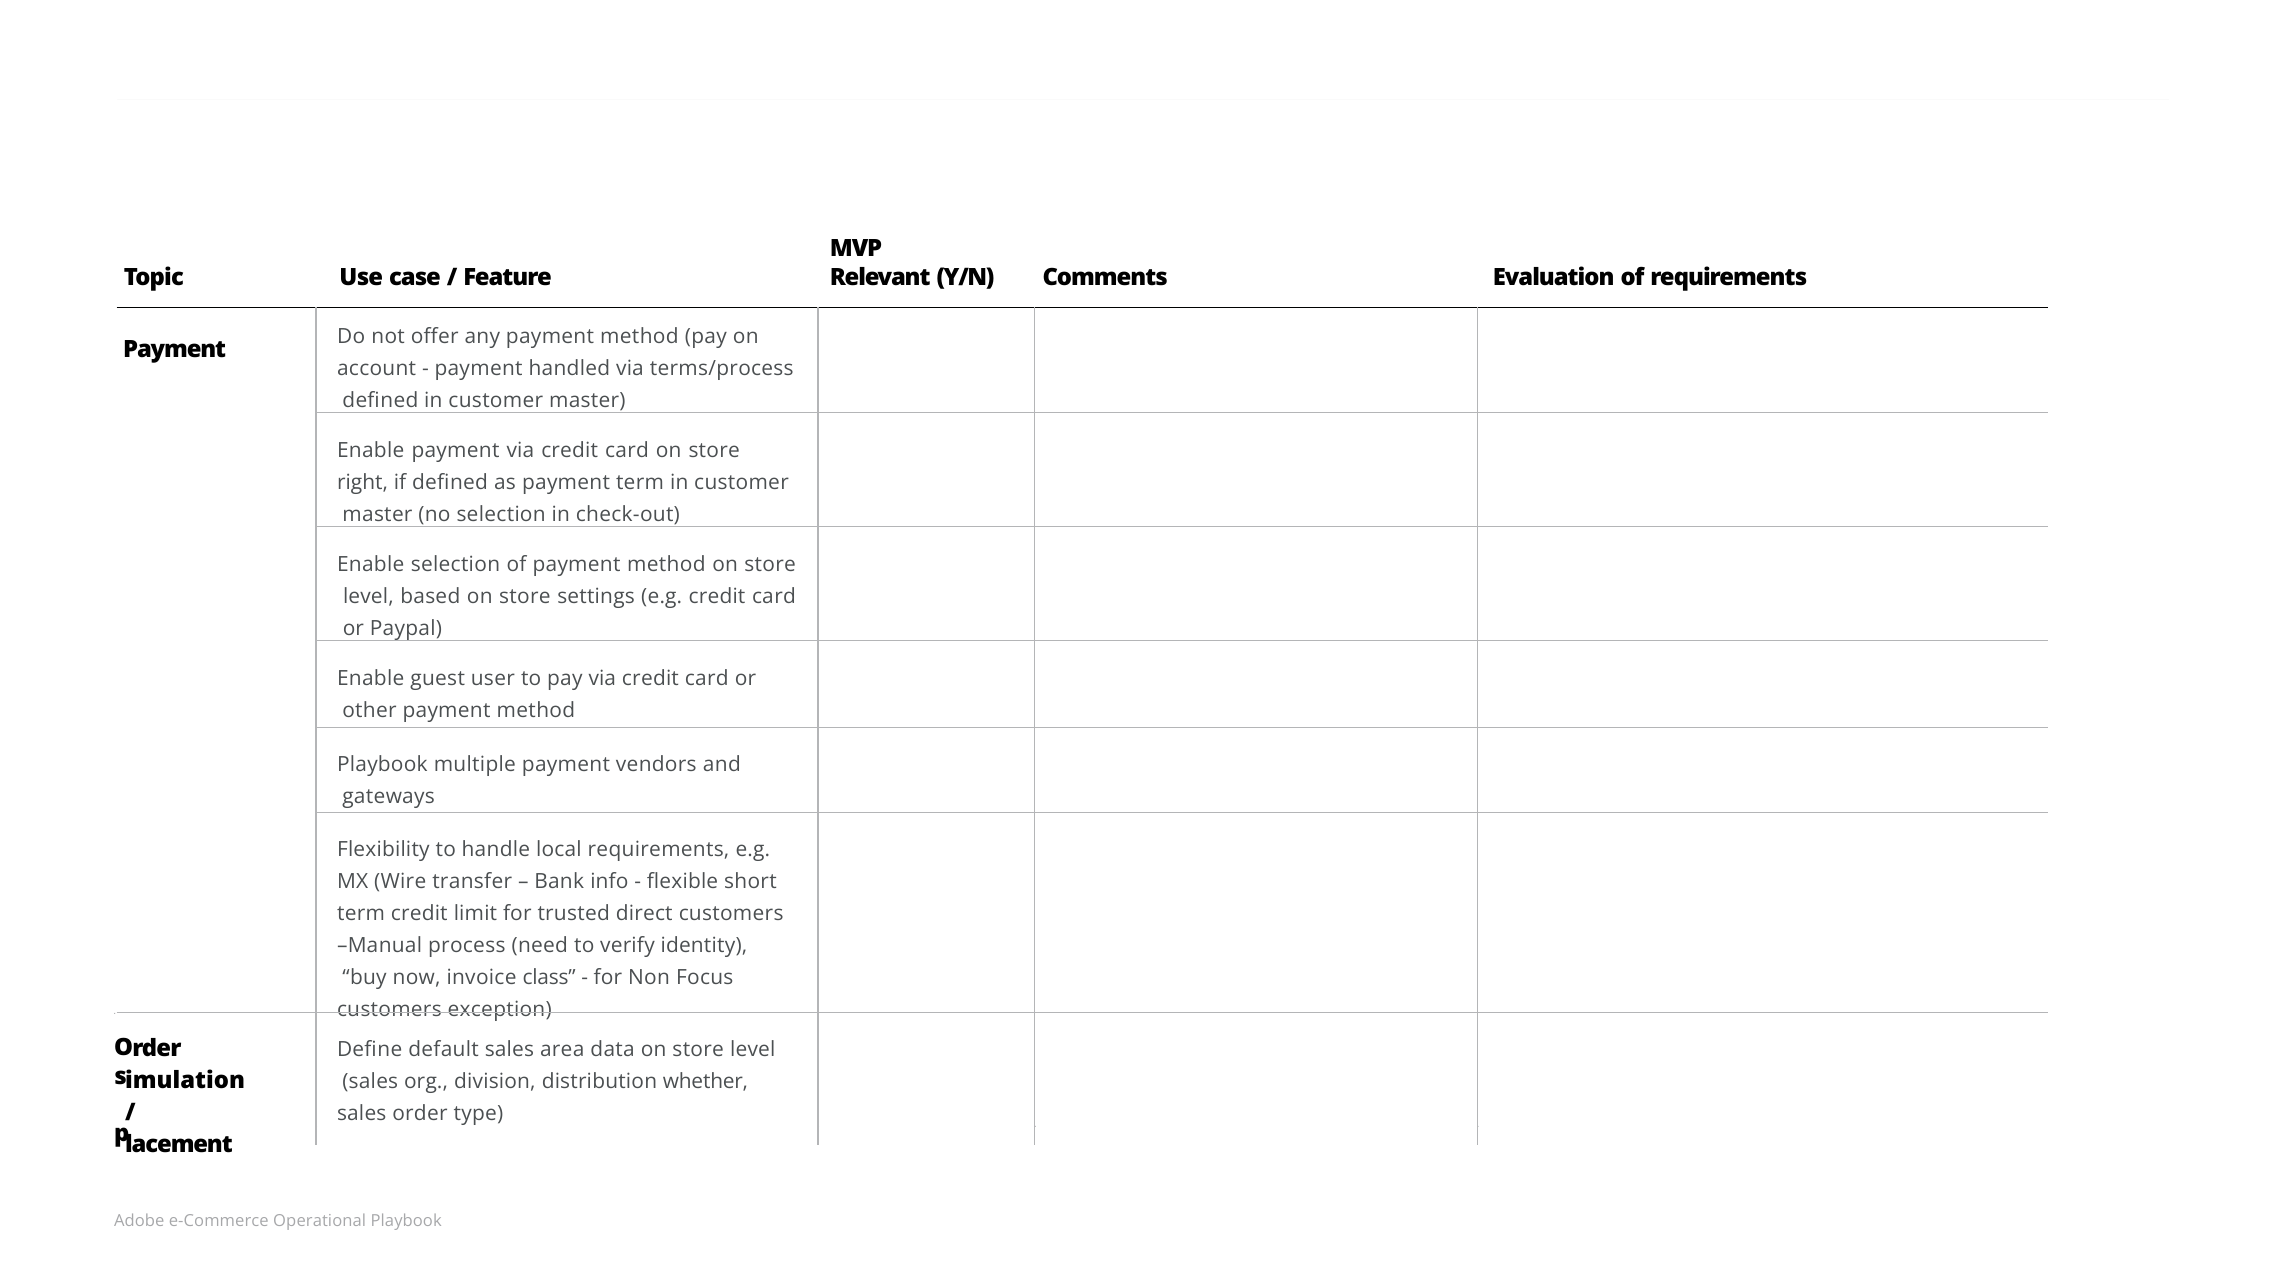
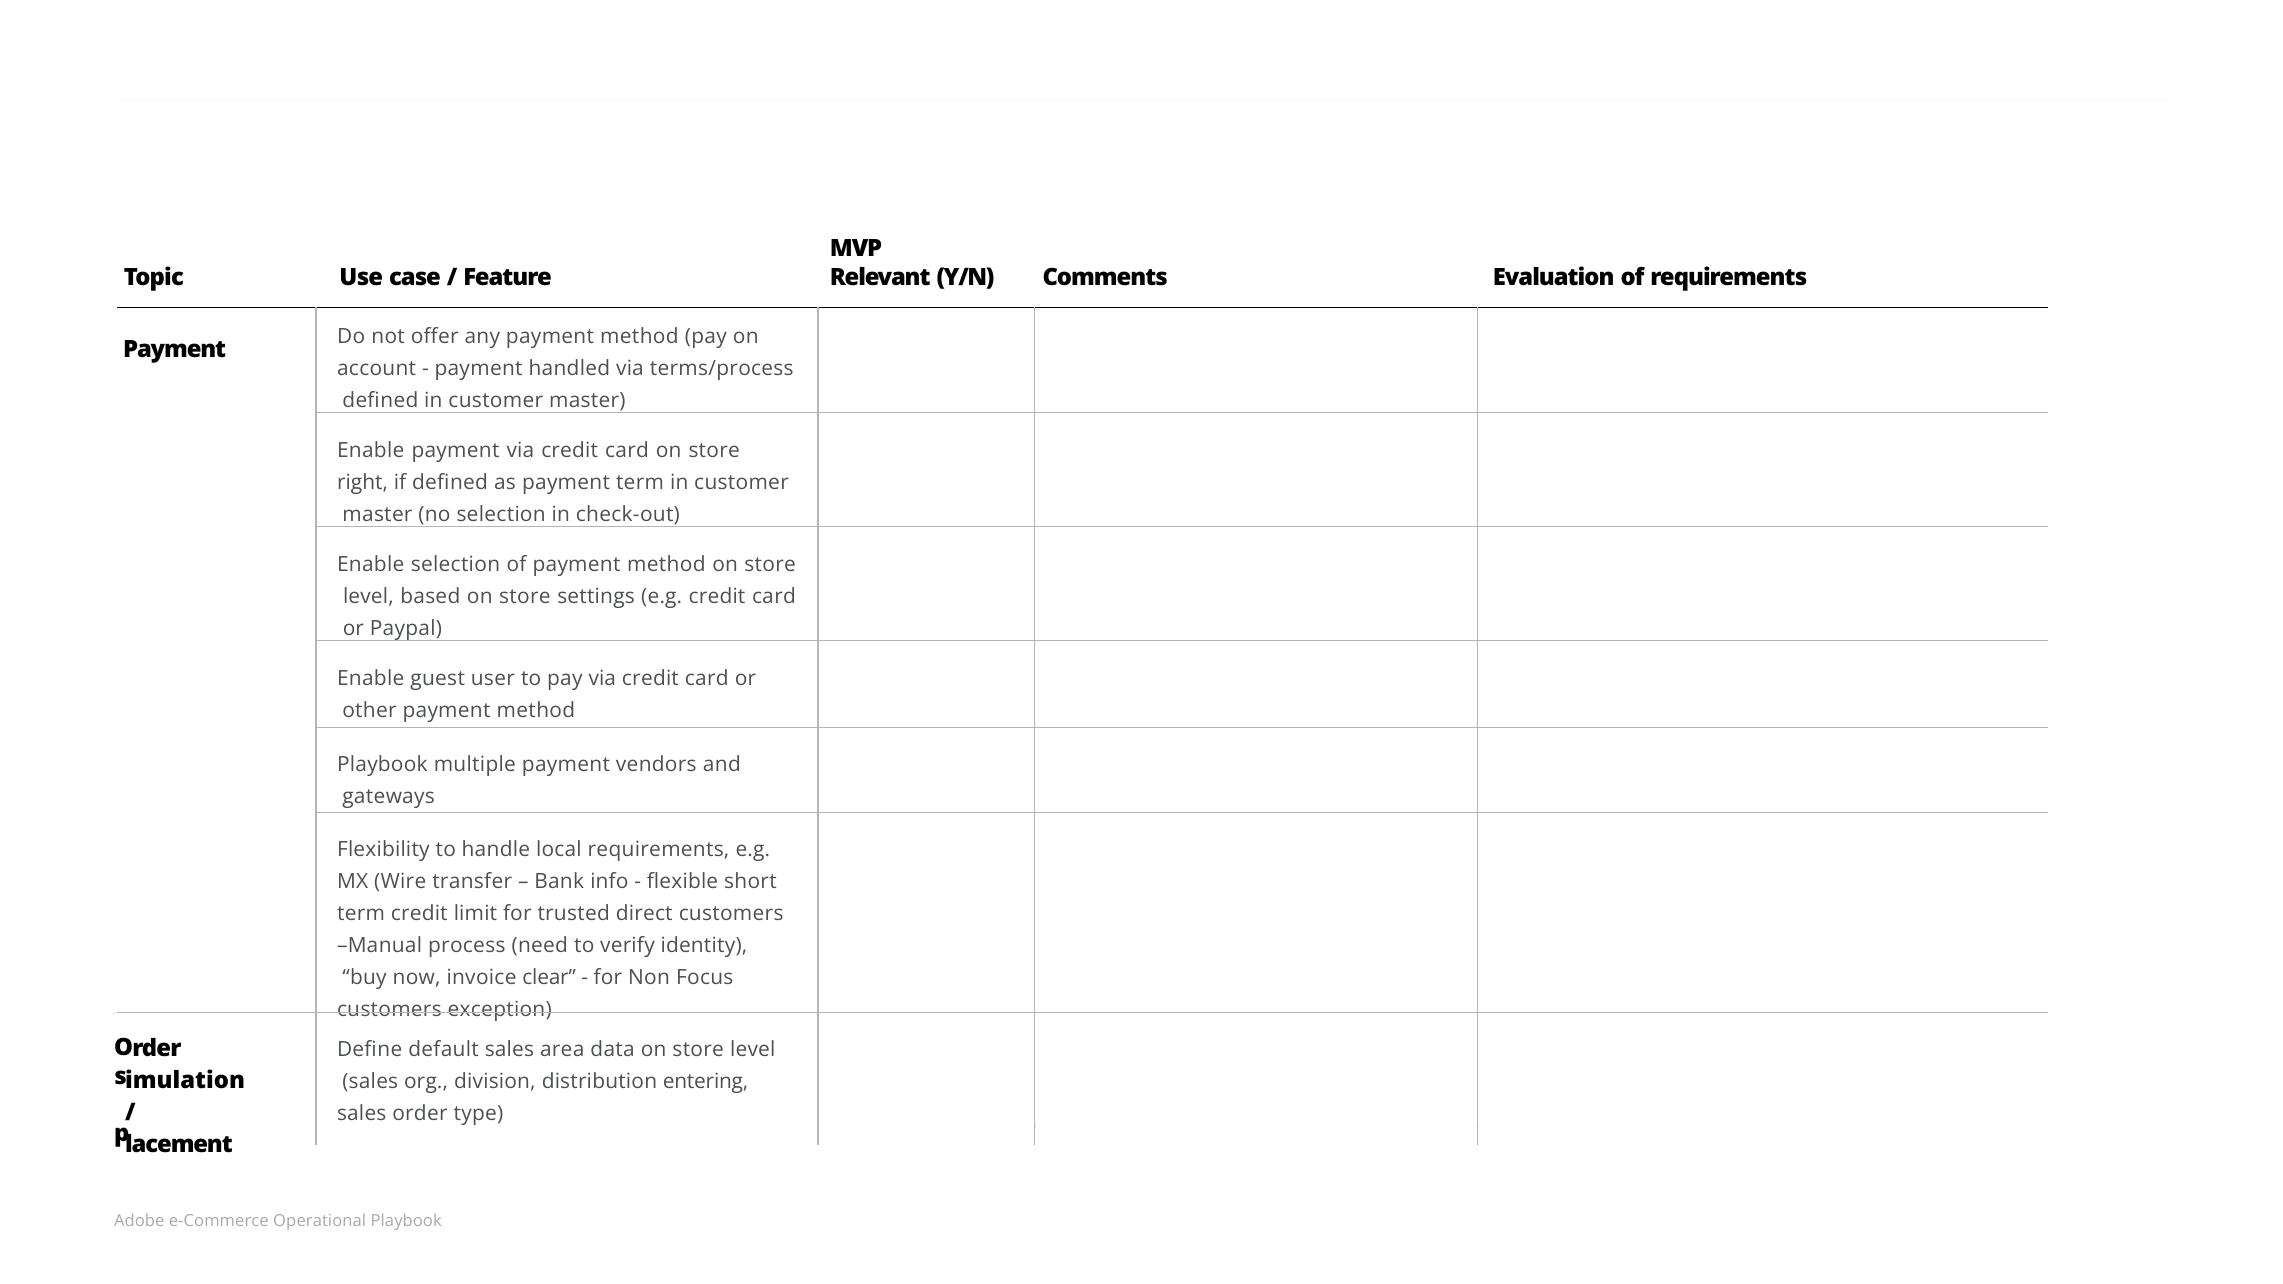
class: class -> clear
whether: whether -> entering
